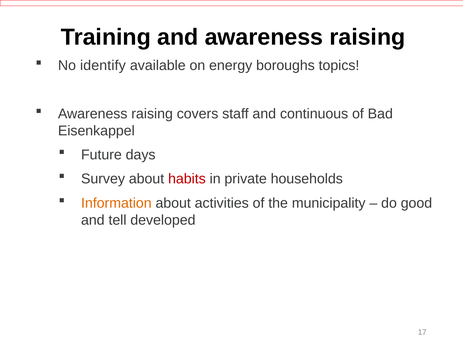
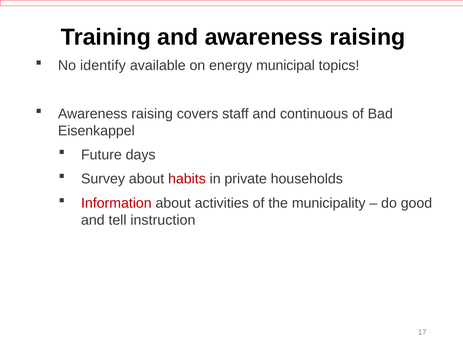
boroughs: boroughs -> municipal
Information colour: orange -> red
developed: developed -> instruction
